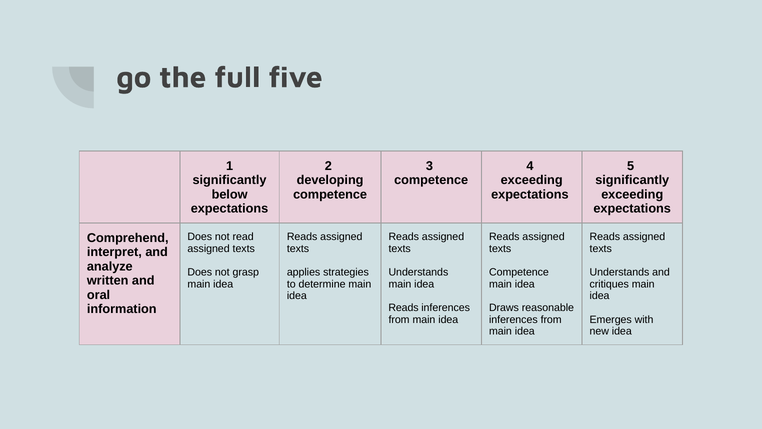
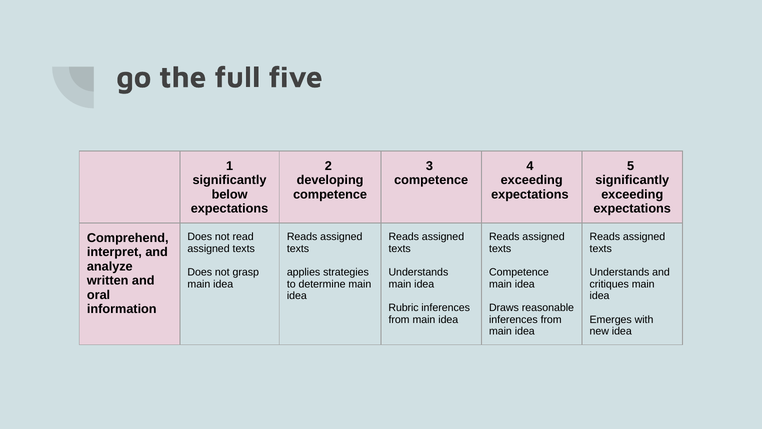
Reads at (404, 307): Reads -> Rubric
